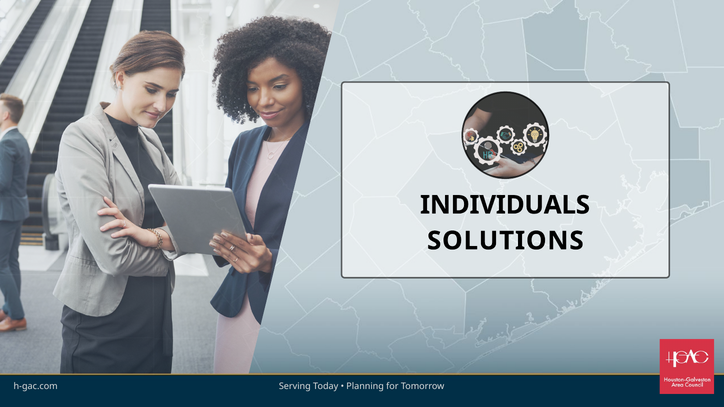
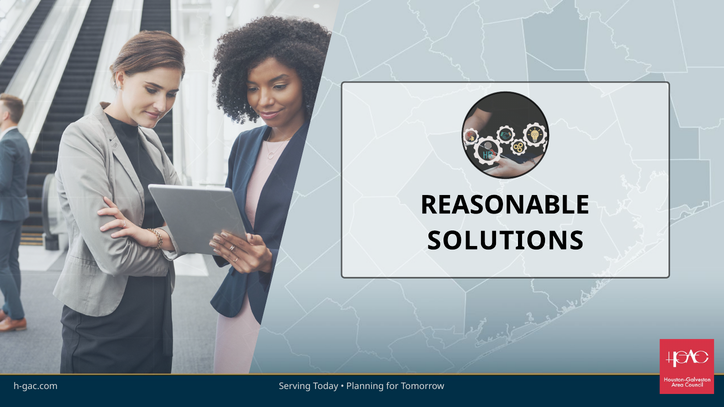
INDIVIDUALS: INDIVIDUALS -> REASONABLE
